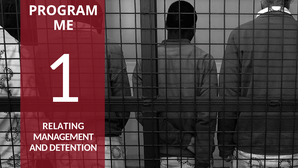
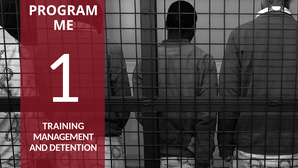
RELATING: RELATING -> TRAINING
